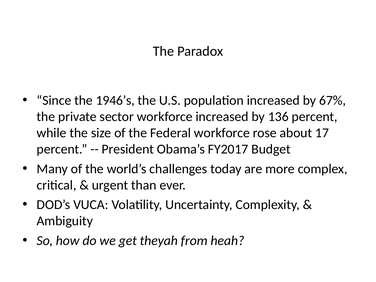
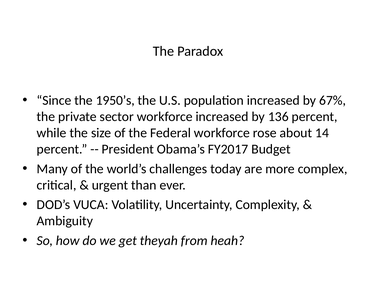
1946’s: 1946’s -> 1950’s
17: 17 -> 14
